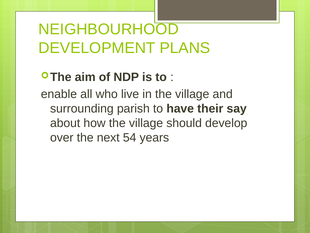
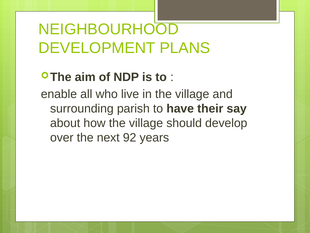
54: 54 -> 92
